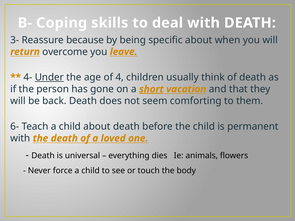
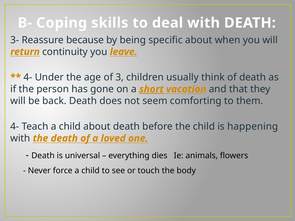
overcome: overcome -> continuity
Under underline: present -> none
4: 4 -> 3
6- at (15, 127): 6- -> 4-
permanent: permanent -> happening
